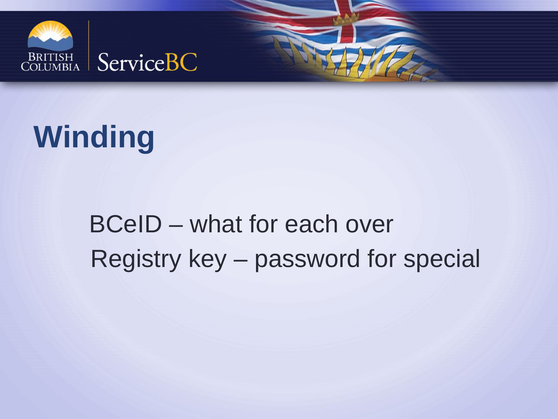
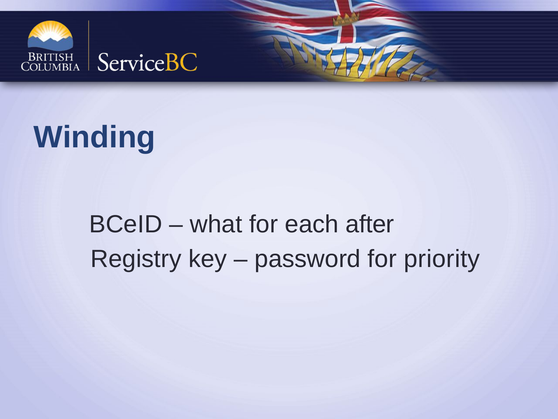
over: over -> after
special: special -> priority
